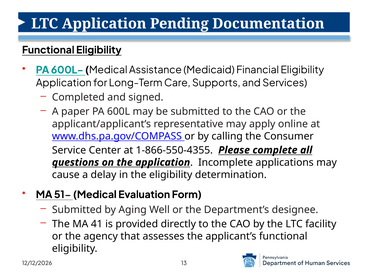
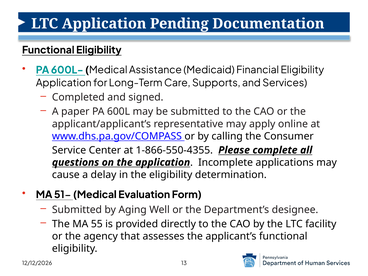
41: 41 -> 55
